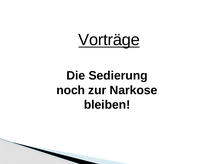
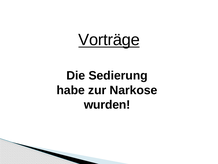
noch: noch -> habe
bleiben: bleiben -> wurden
